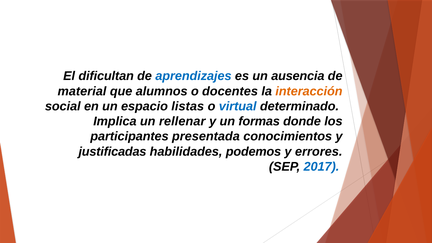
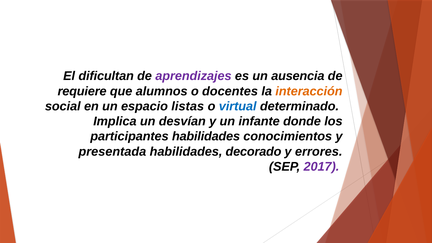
aprendizajes colour: blue -> purple
material: material -> requiere
rellenar: rellenar -> desvían
formas: formas -> infante
participantes presentada: presentada -> habilidades
justificadas: justificadas -> presentada
podemos: podemos -> decorado
2017 colour: blue -> purple
